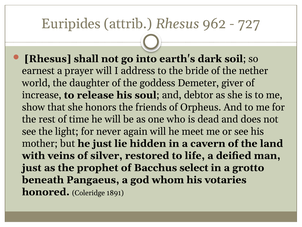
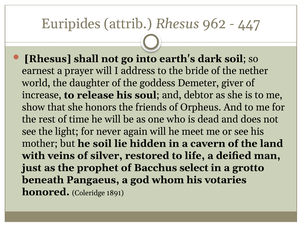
727: 727 -> 447
he just: just -> soil
